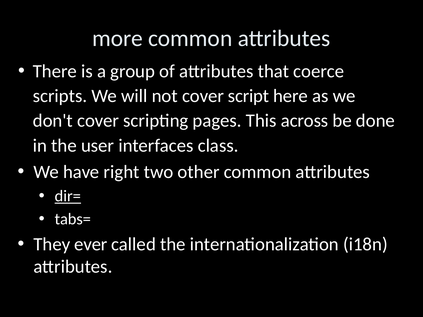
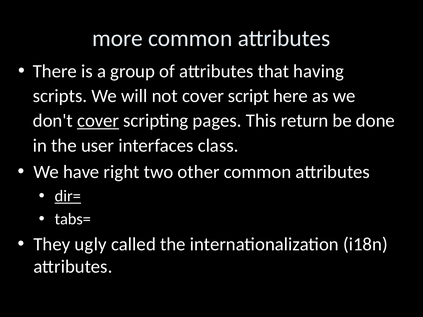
coerce: coerce -> having
cover at (98, 121) underline: none -> present
across: across -> return
ever: ever -> ugly
